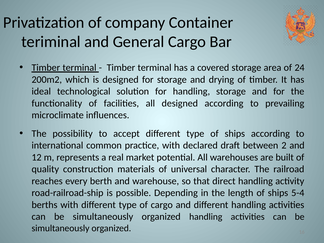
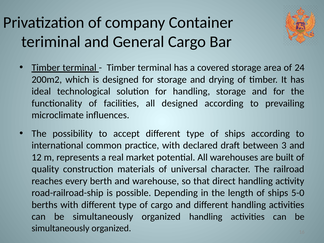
2: 2 -> 3
5-4: 5-4 -> 5-0
